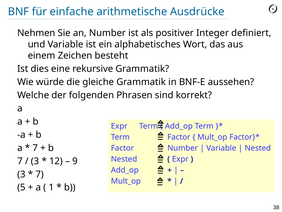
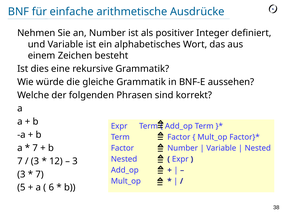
9 at (75, 161): 9 -> 3
1: 1 -> 6
